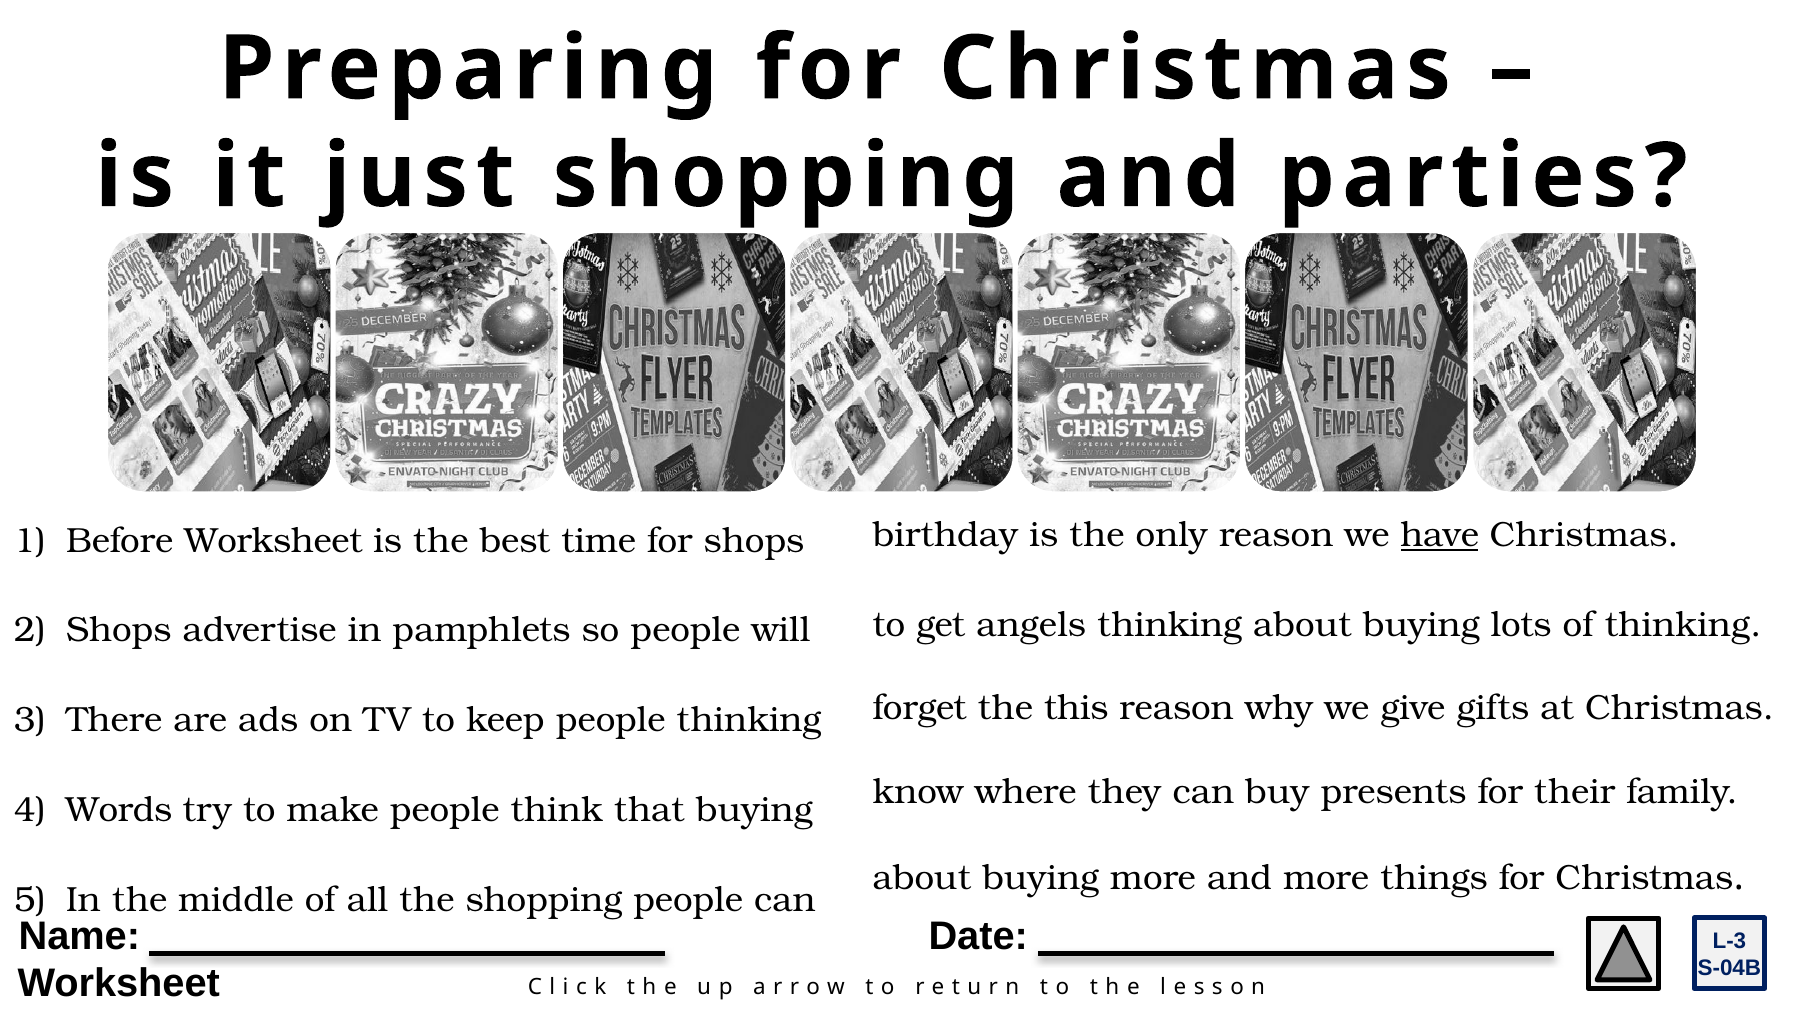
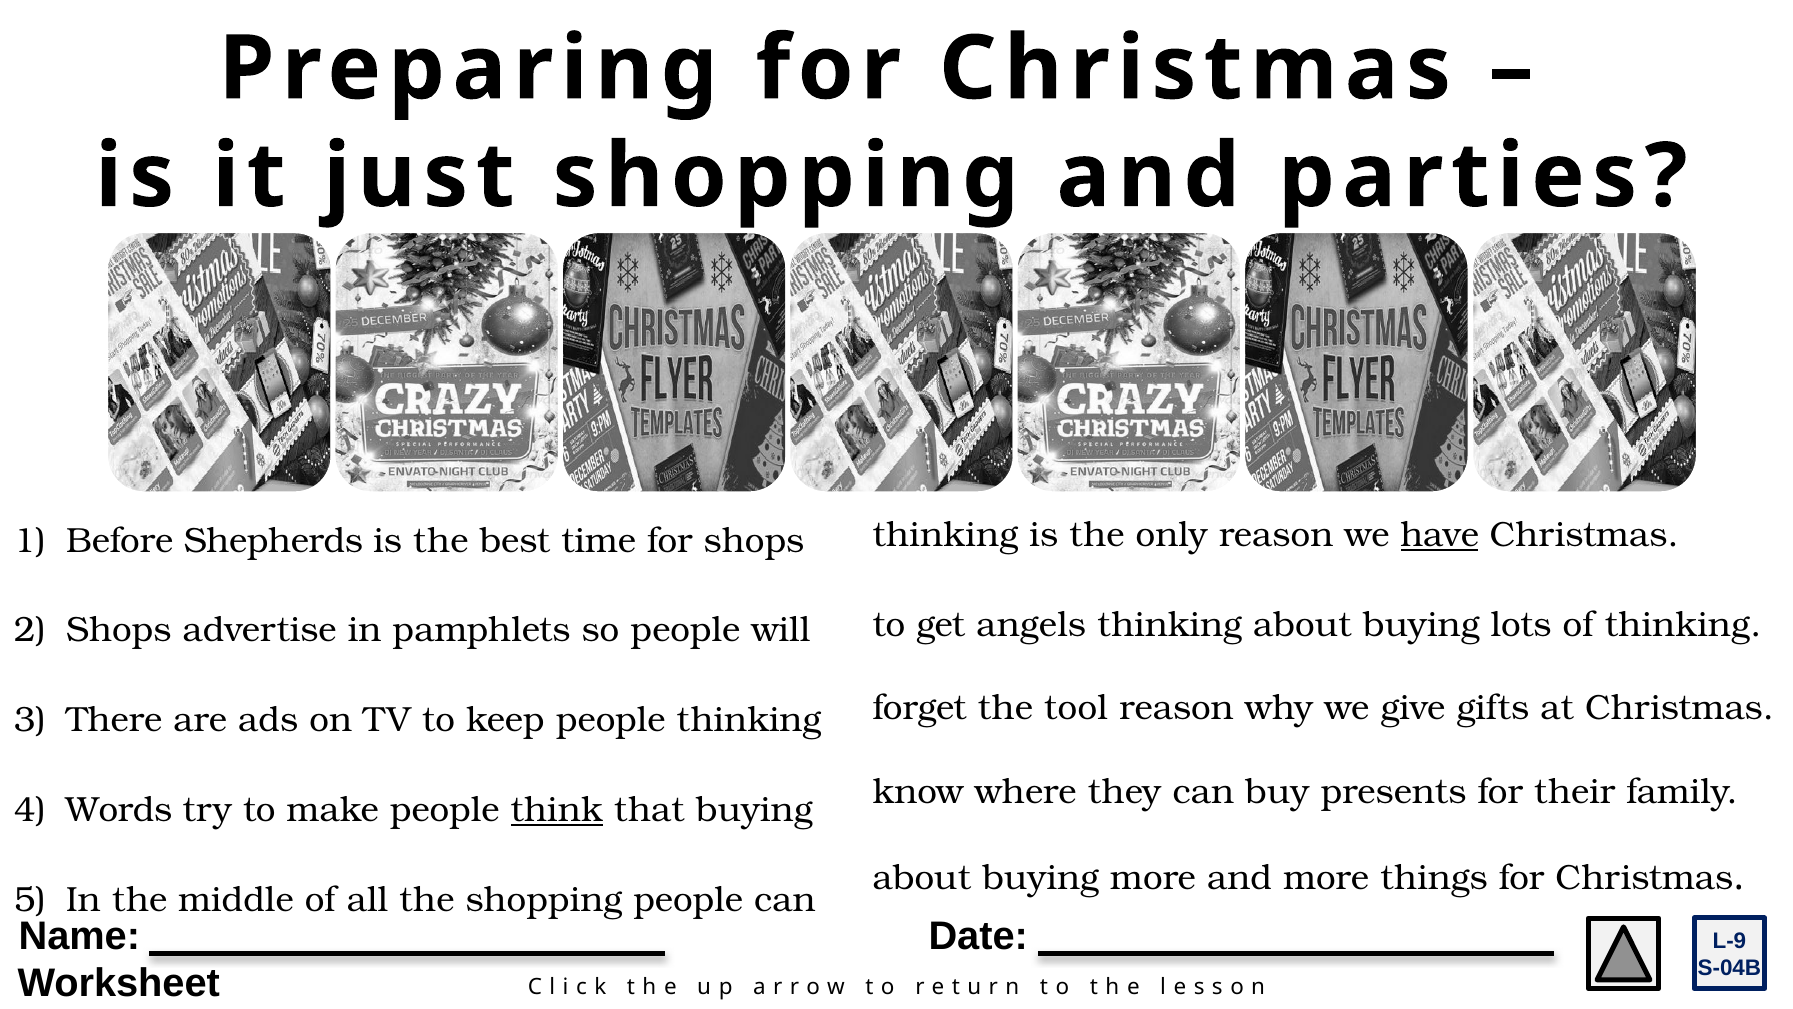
birthday at (945, 535): birthday -> thinking
Before Worksheet: Worksheet -> Shepherds
this: this -> tool
think underline: none -> present
L-3: L-3 -> L-9
